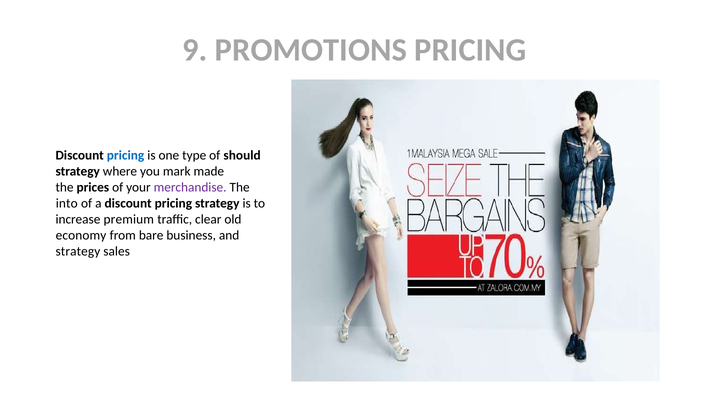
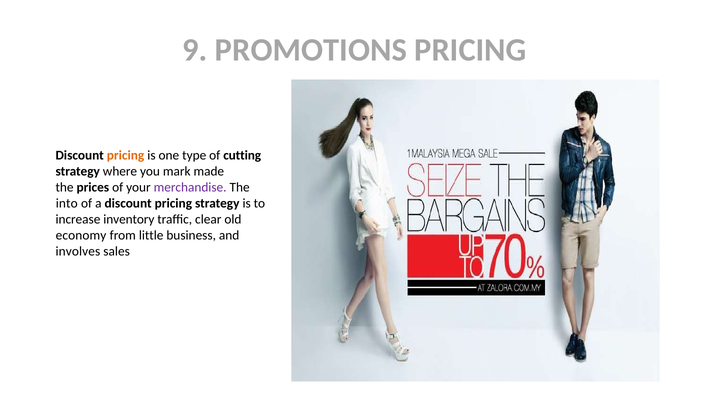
pricing at (126, 156) colour: blue -> orange
should: should -> cutting
premium: premium -> inventory
bare: bare -> little
strategy at (78, 252): strategy -> involves
